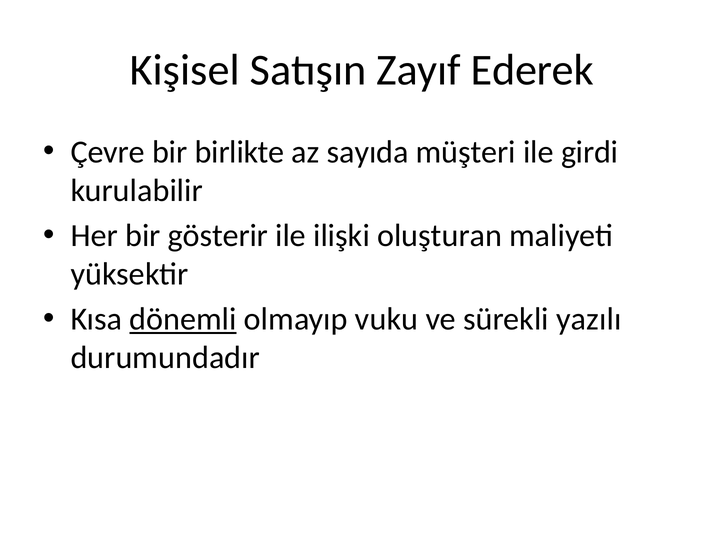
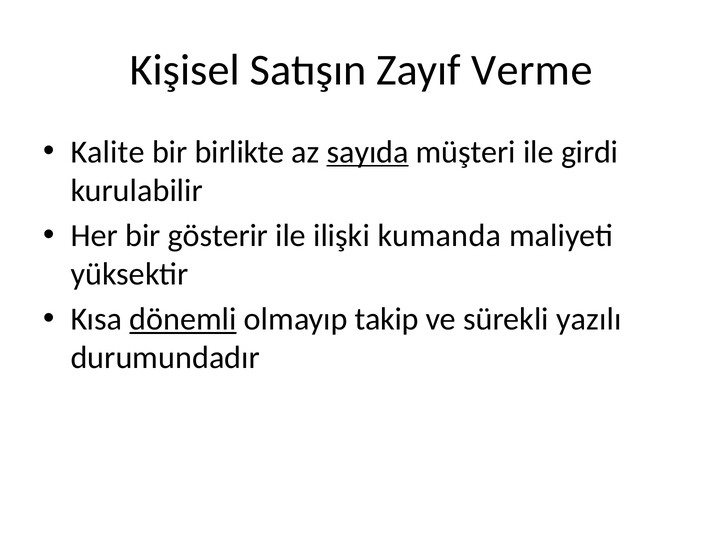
Ederek: Ederek -> Verme
Çevre: Çevre -> Kalite
sayıda underline: none -> present
oluşturan: oluşturan -> kumanda
vuku: vuku -> takip
